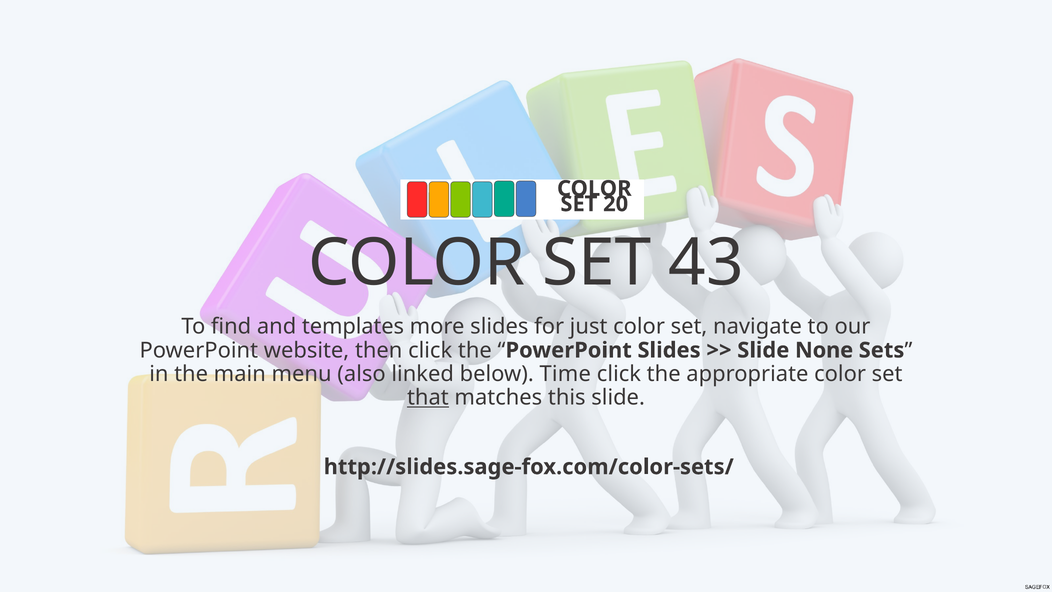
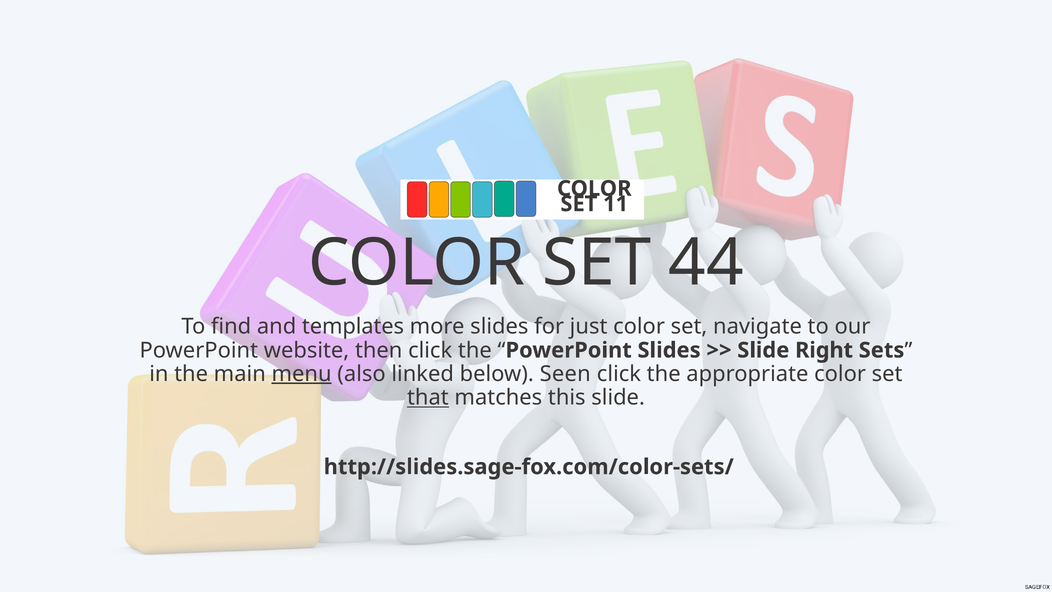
20: 20 -> 11
43: 43 -> 44
None: None -> Right
menu underline: none -> present
Time: Time -> Seen
